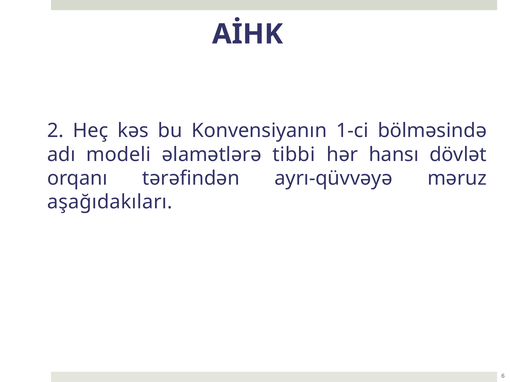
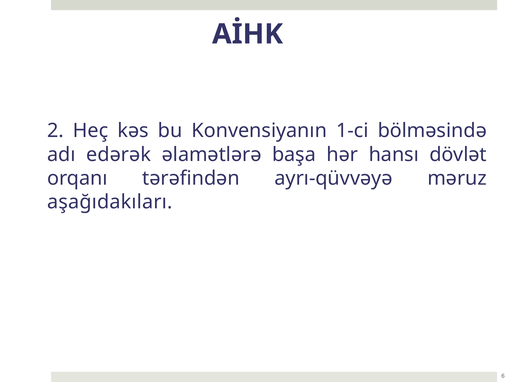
modeli: modeli -> edərək
tibbi: tibbi -> başa
